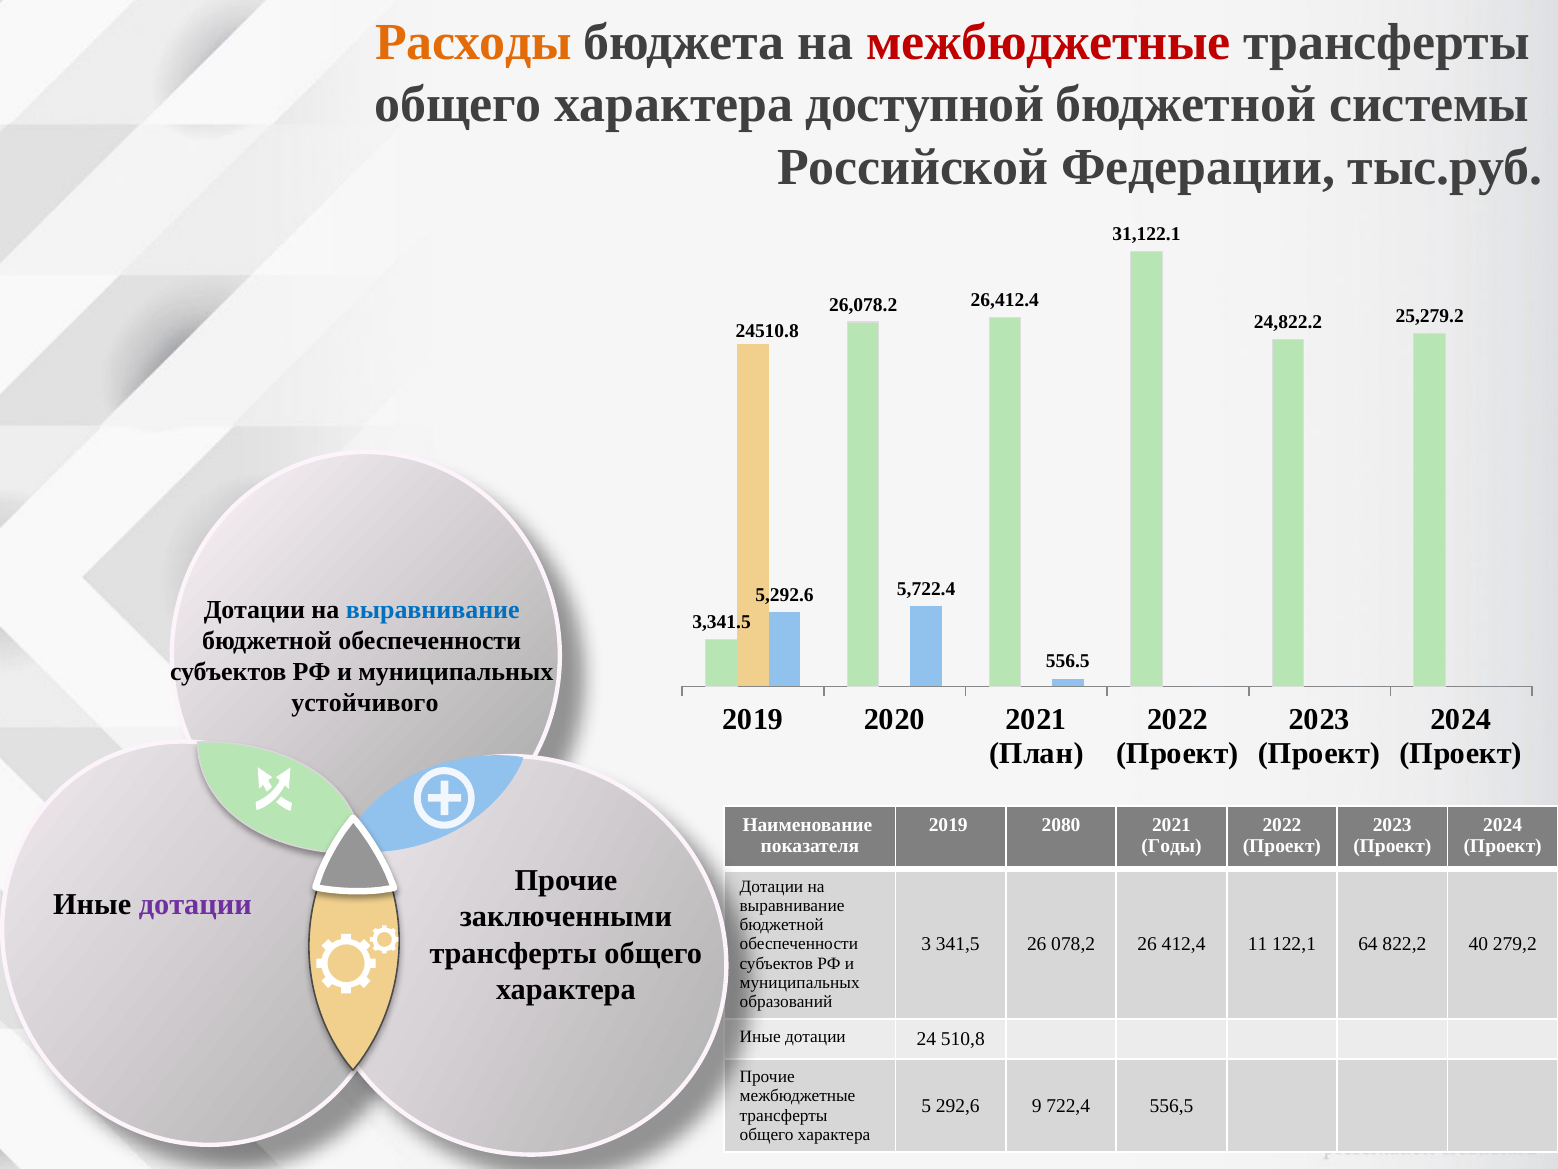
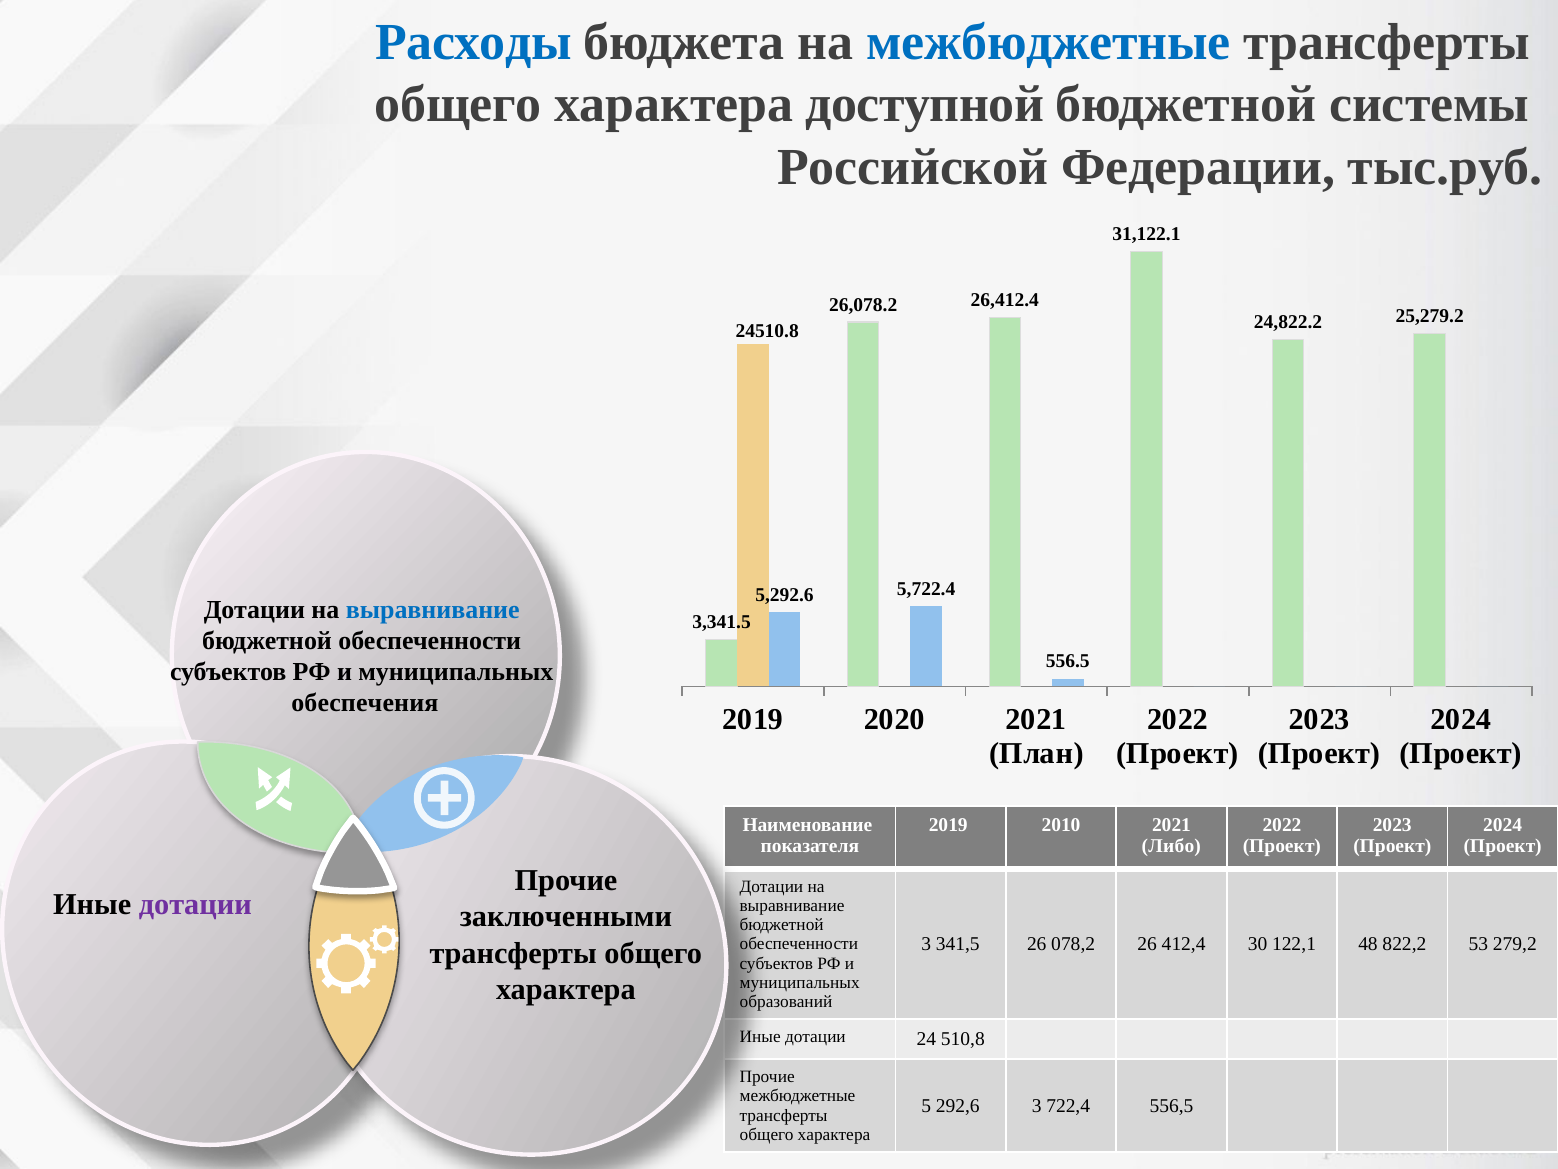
Расходы colour: orange -> blue
межбюджетные at (1049, 42) colour: red -> blue
устойчивого: устойчивого -> обеспечения
2080: 2080 -> 2010
Годы: Годы -> Либо
11: 11 -> 30
64: 64 -> 48
40: 40 -> 53
9 at (1037, 1105): 9 -> 3
